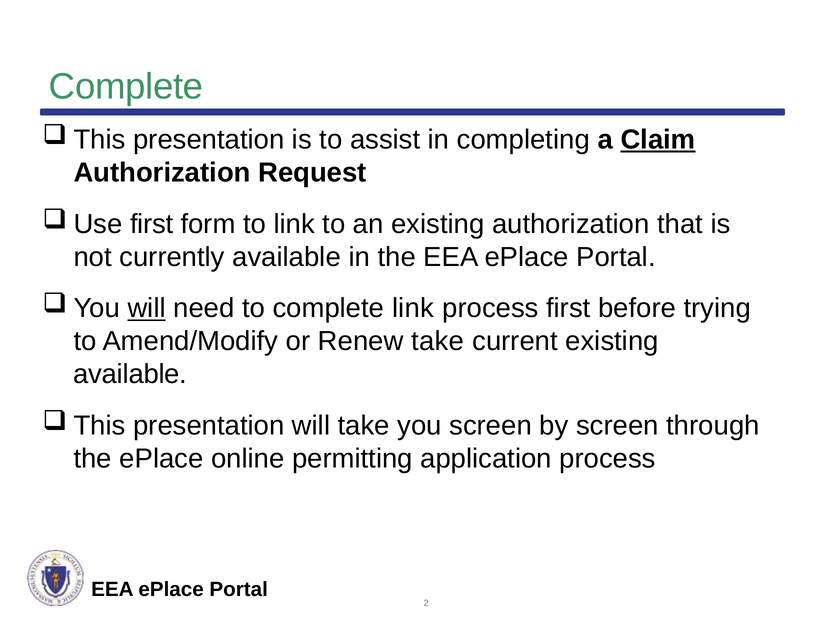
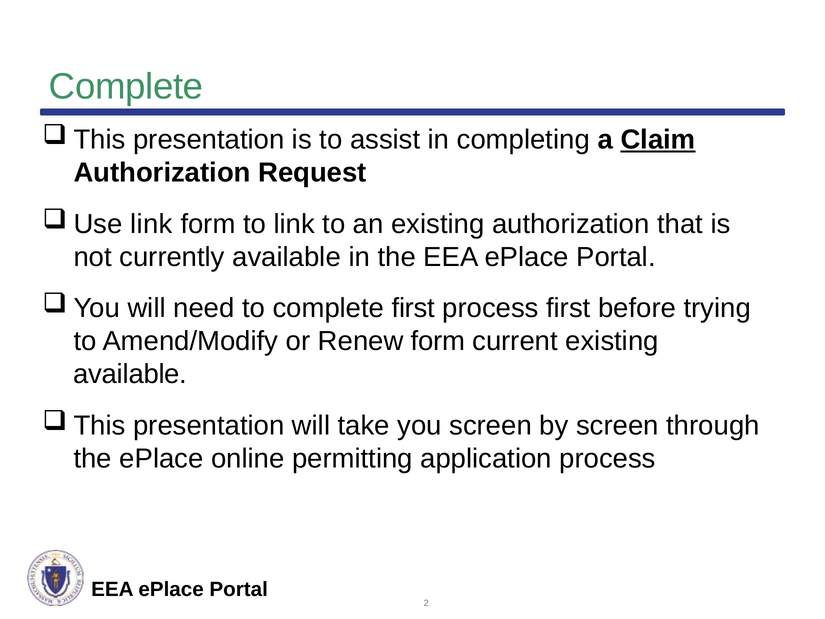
first at (152, 224): first -> link
will at (147, 308) underline: present -> none
complete link: link -> first
Renew take: take -> form
